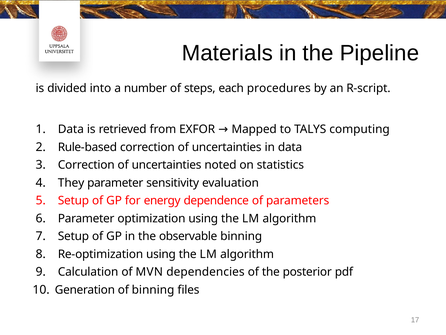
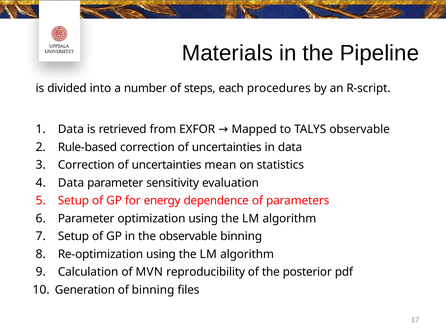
TALYS computing: computing -> observable
noted: noted -> mean
They at (71, 183): They -> Data
dependencies: dependencies -> reproducibility
